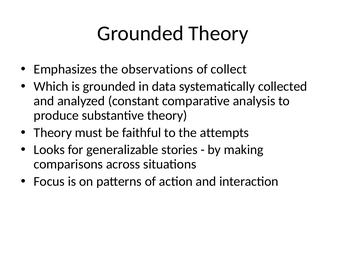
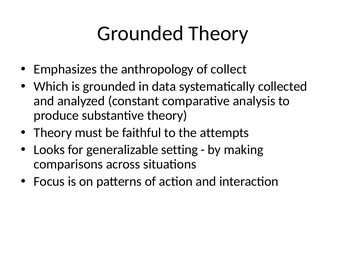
observations: observations -> anthropology
stories: stories -> setting
